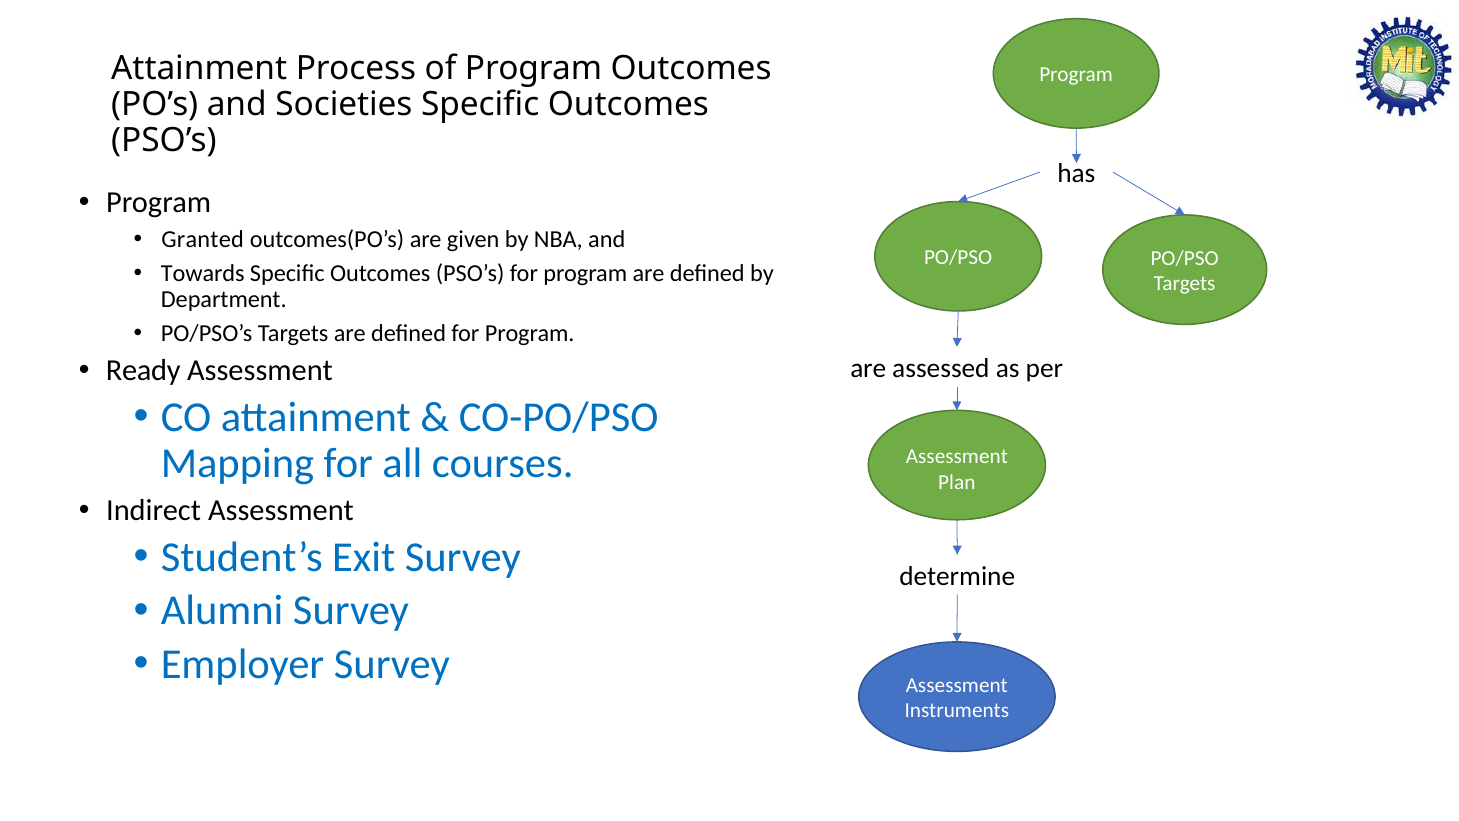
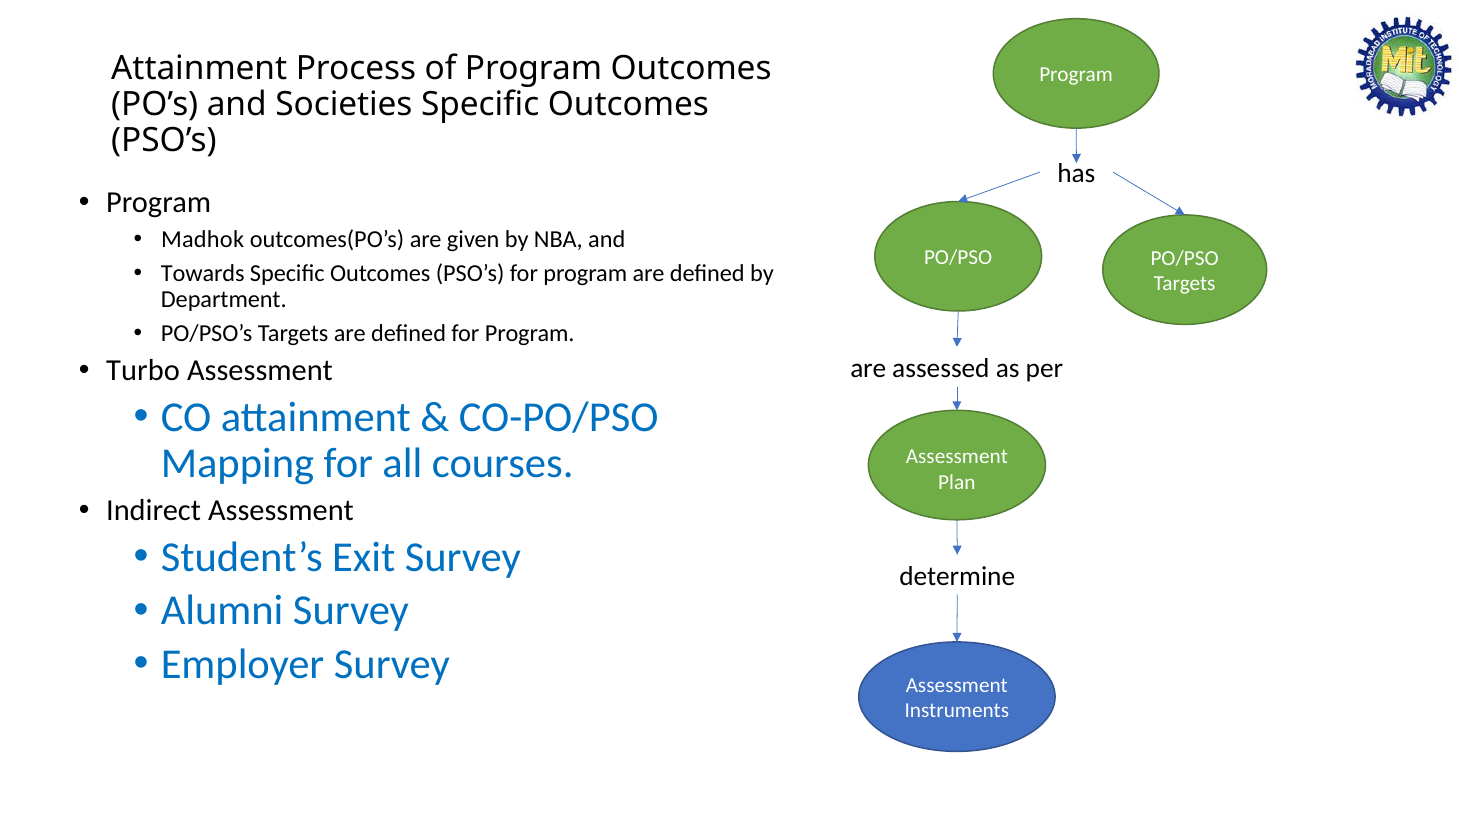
Granted: Granted -> Madhok
Ready: Ready -> Turbo
